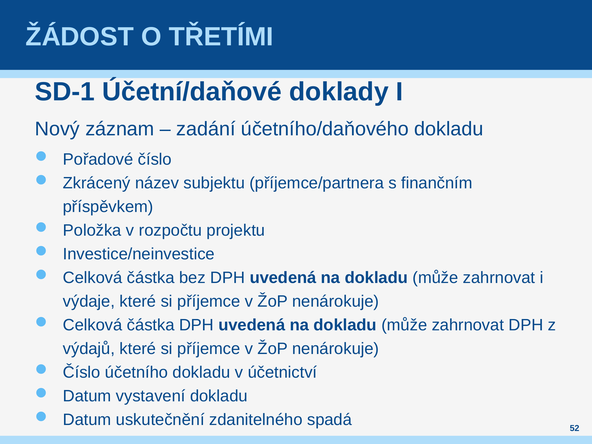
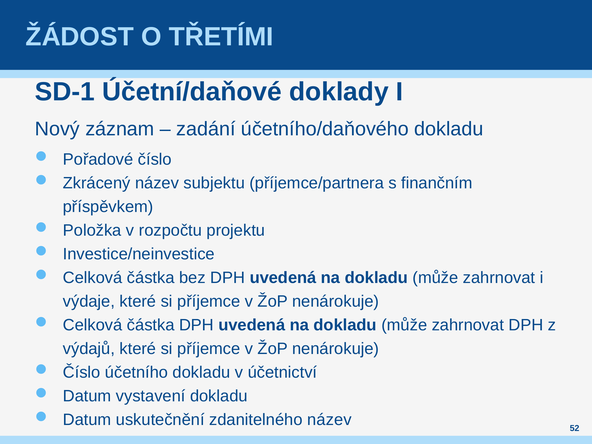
zdanitelného spadá: spadá -> název
